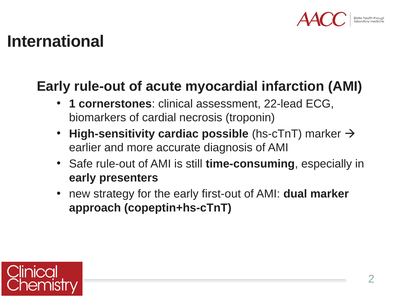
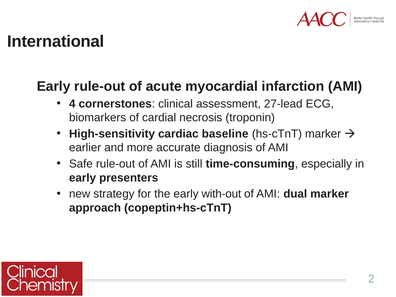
1: 1 -> 4
22-lead: 22-lead -> 27-lead
possible: possible -> baseline
first-out: first-out -> with-out
